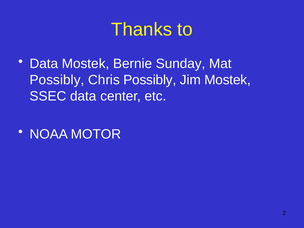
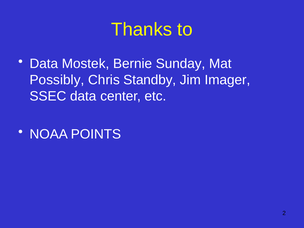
Chris Possibly: Possibly -> Standby
Jim Mostek: Mostek -> Imager
MOTOR: MOTOR -> POINTS
